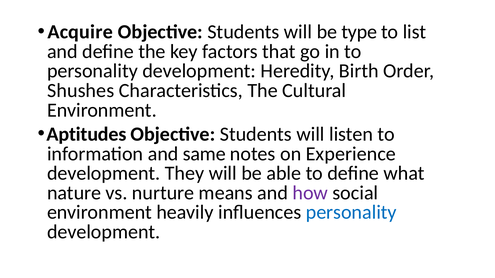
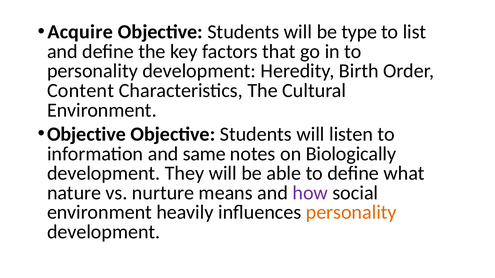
Shushes: Shushes -> Content
Aptitudes at (87, 134): Aptitudes -> Objective
Experience: Experience -> Biologically
personality at (351, 213) colour: blue -> orange
